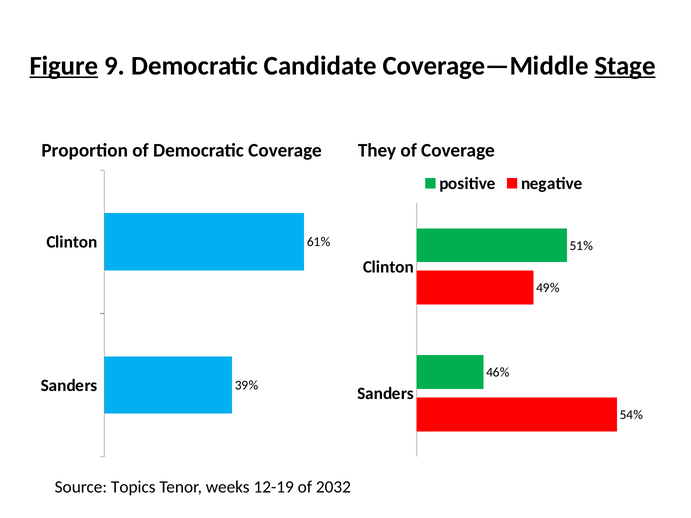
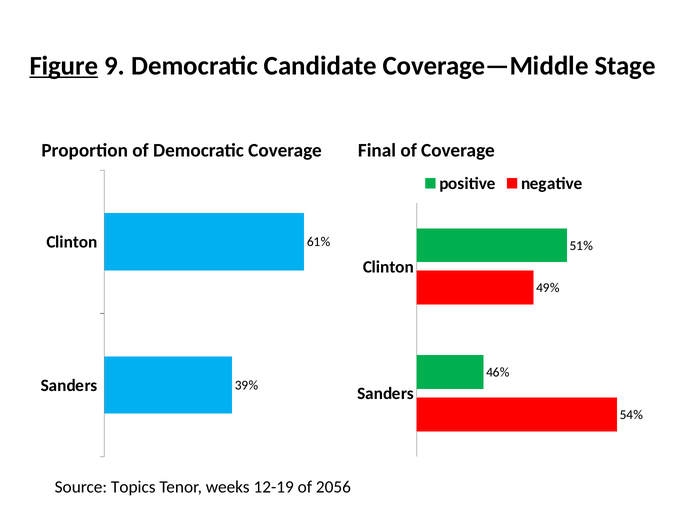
Stage underline: present -> none
They: They -> Final
2032: 2032 -> 2056
